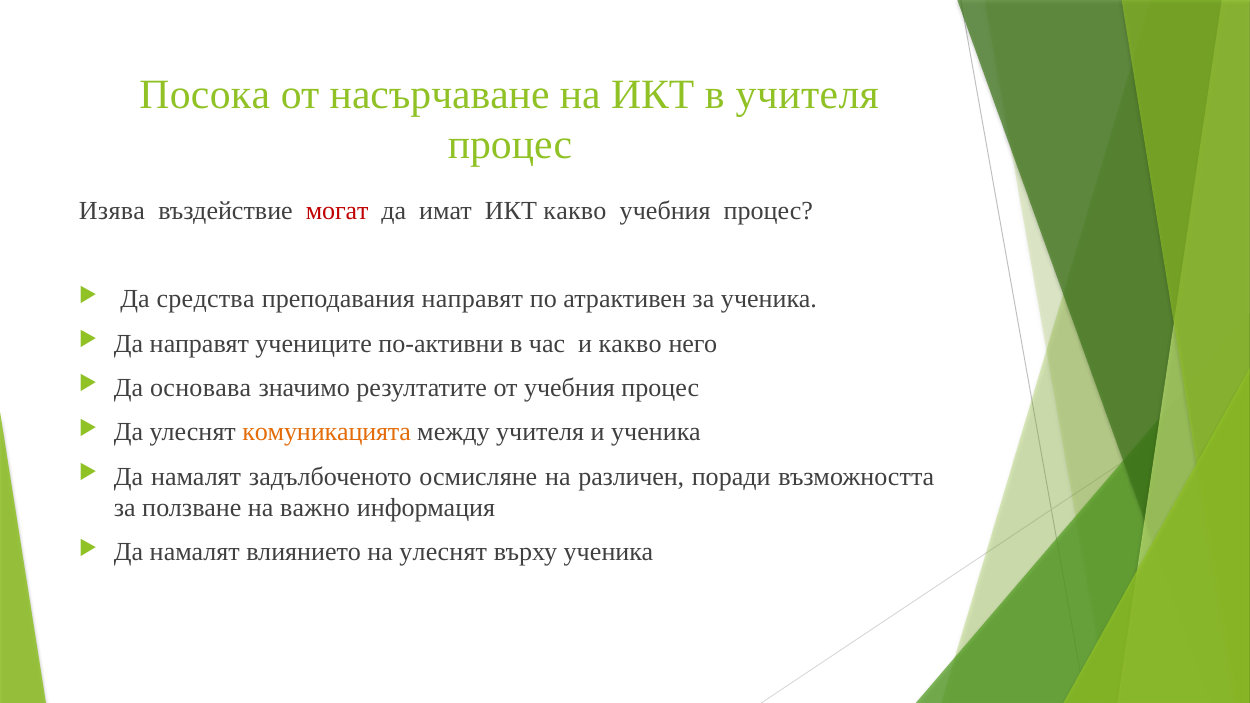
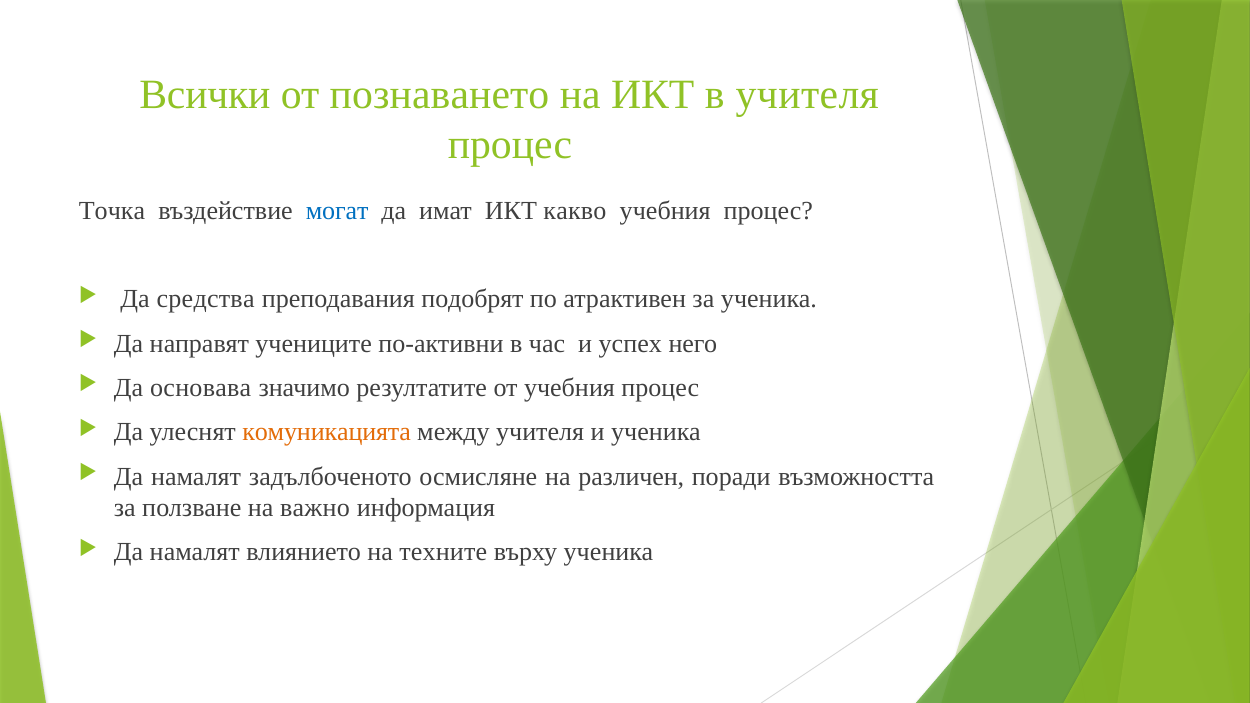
Посока: Посока -> Всички
насърчаване: насърчаване -> познаването
Изява: Изява -> Точка
могат colour: red -> blue
преподавания направят: направят -> подобрят
и какво: какво -> успех
на улеснят: улеснят -> техните
